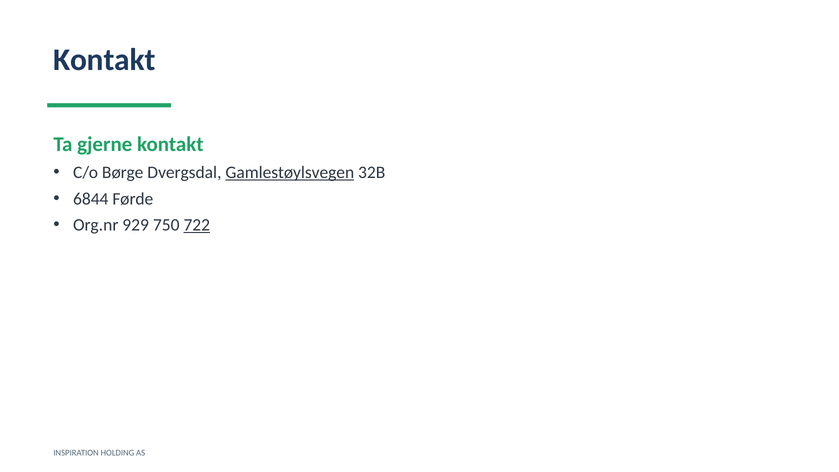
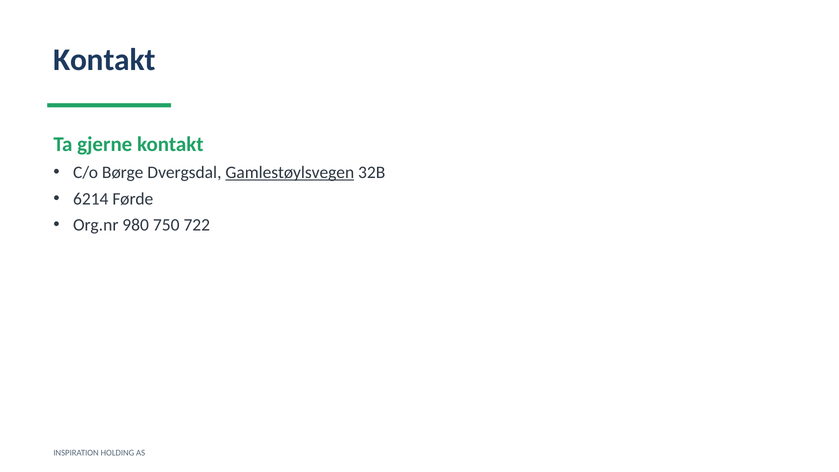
6844: 6844 -> 6214
929: 929 -> 980
722 underline: present -> none
